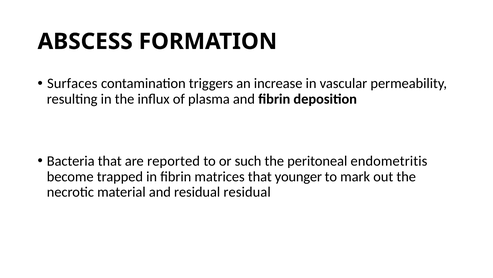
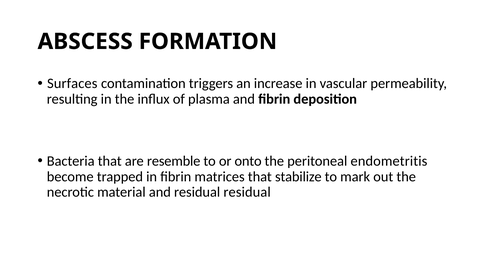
reported: reported -> resemble
such: such -> onto
younger: younger -> stabilize
